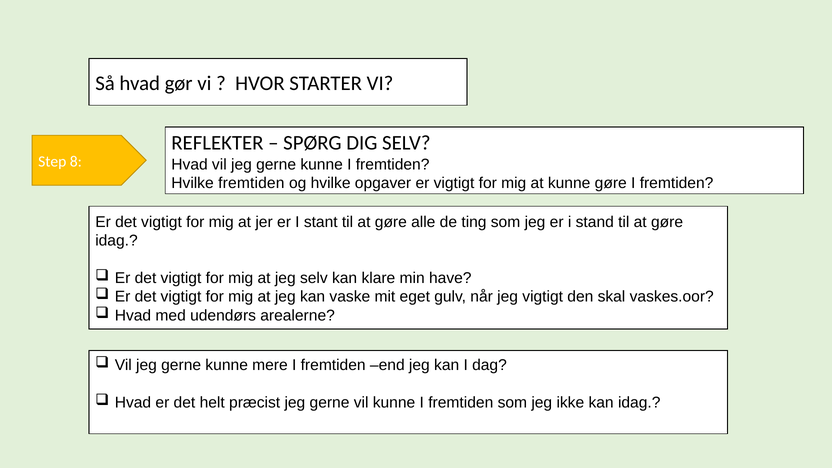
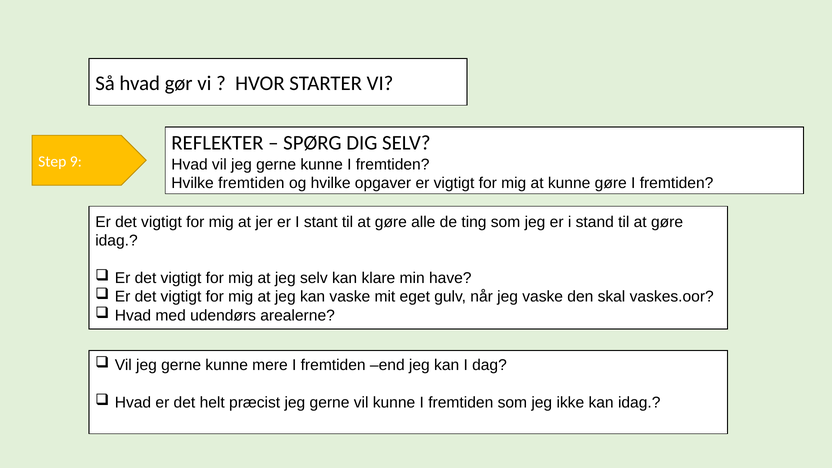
8: 8 -> 9
jeg vigtigt: vigtigt -> vaske
